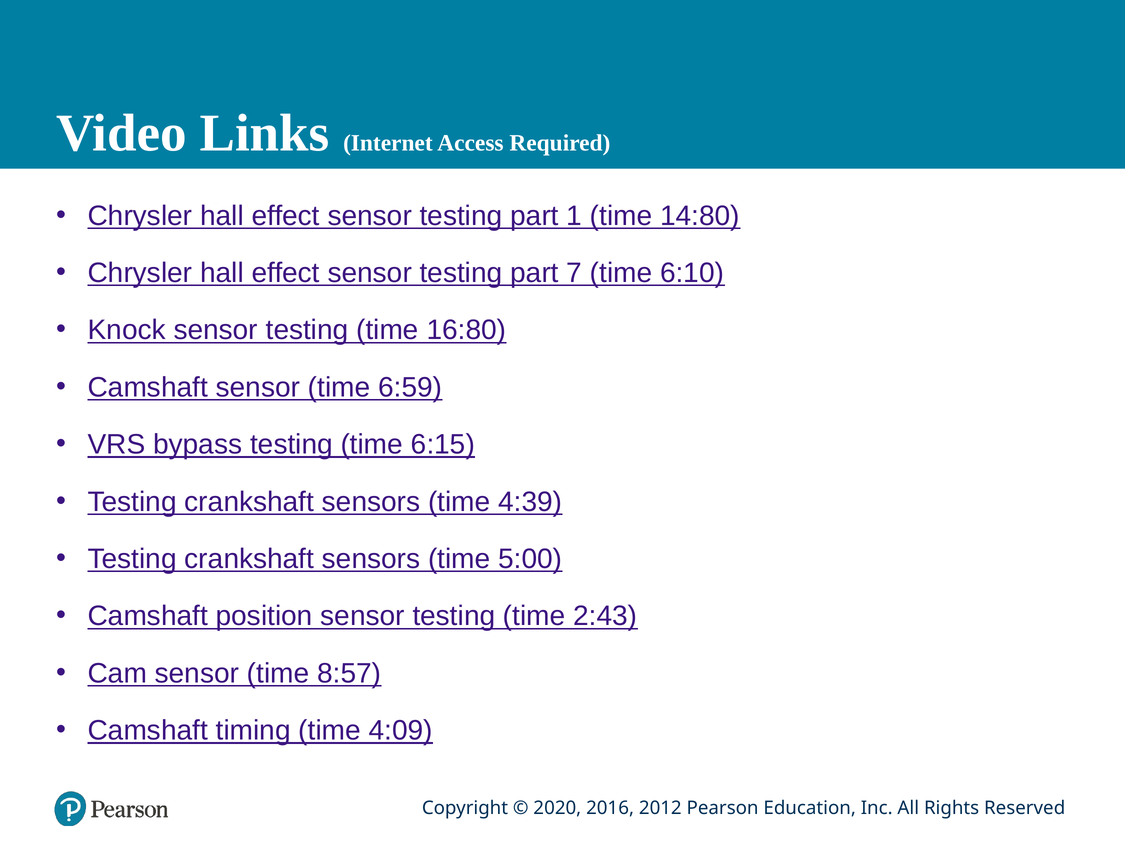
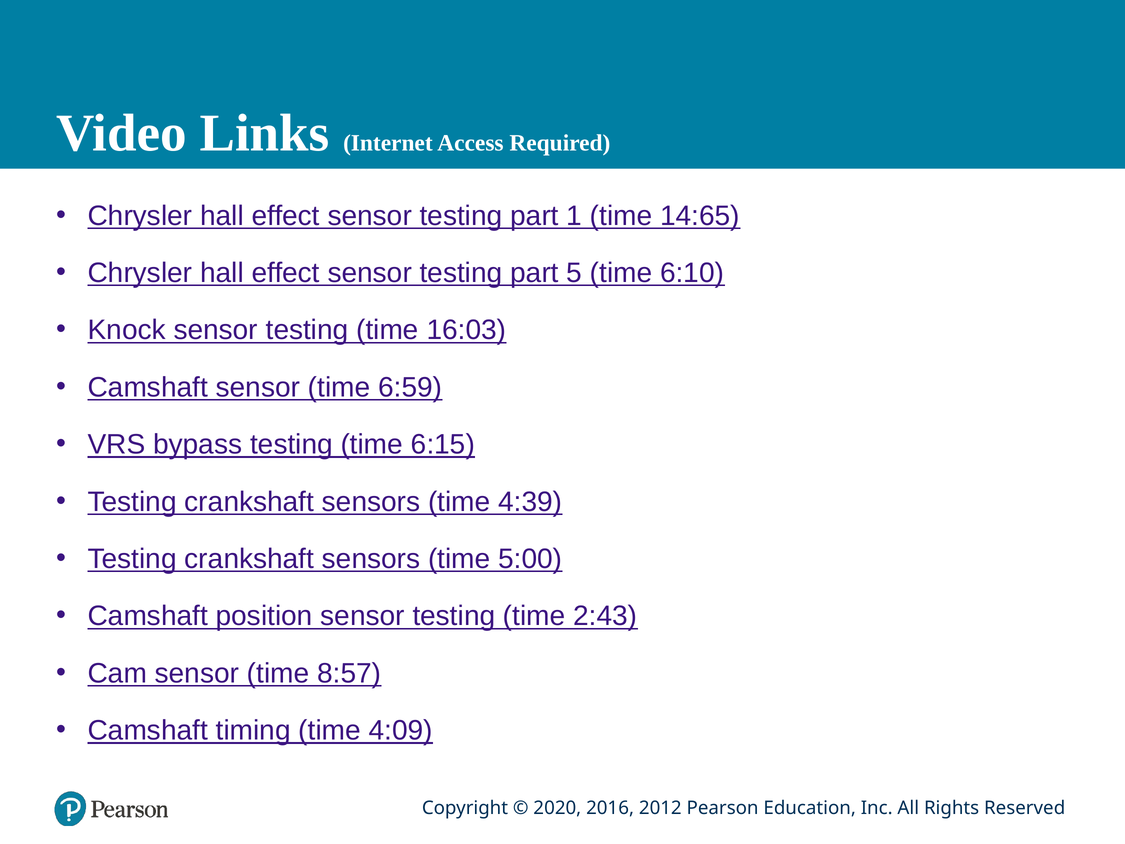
14:80: 14:80 -> 14:65
7: 7 -> 5
16:80: 16:80 -> 16:03
